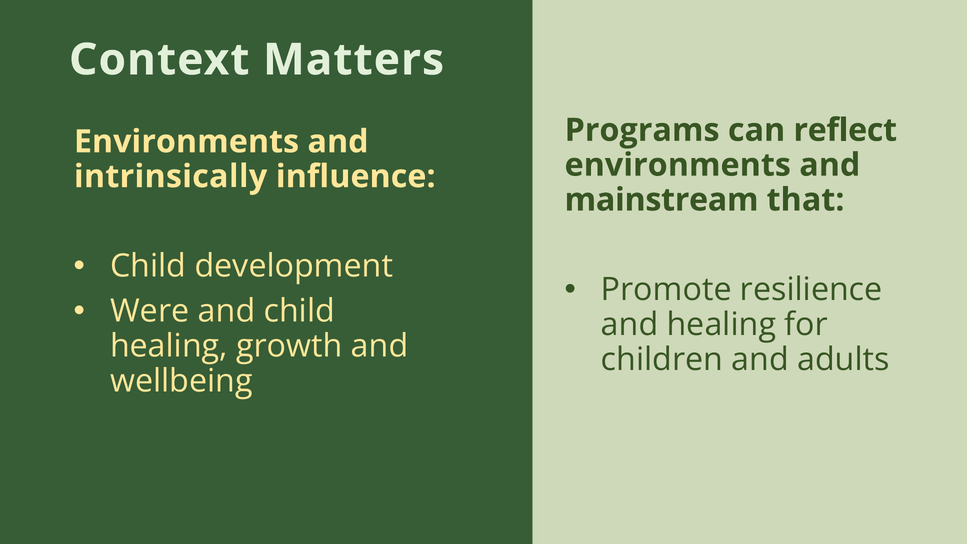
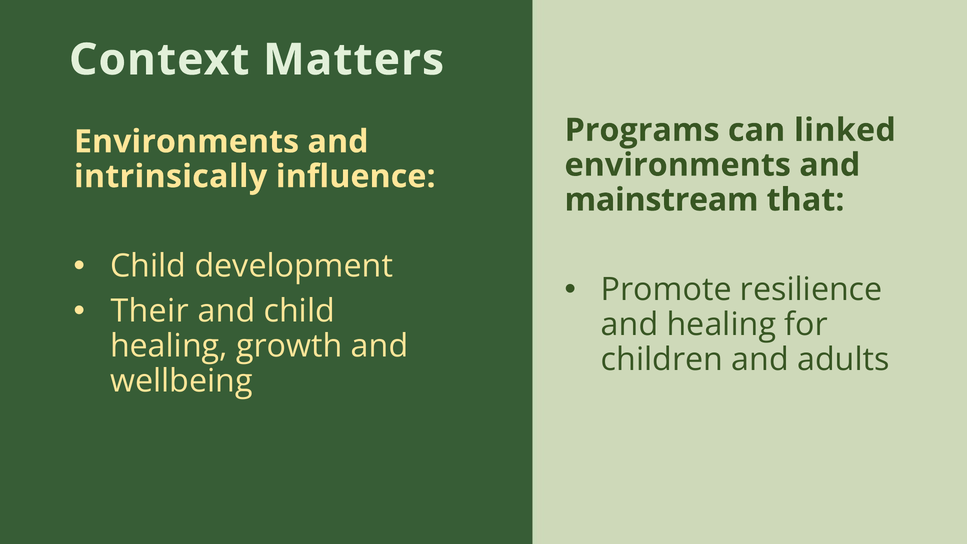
reflect: reflect -> linked
Were: Were -> Their
